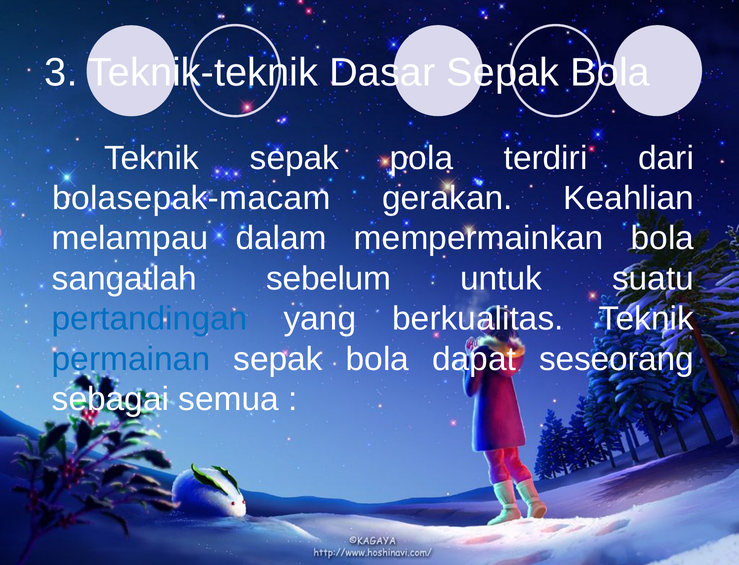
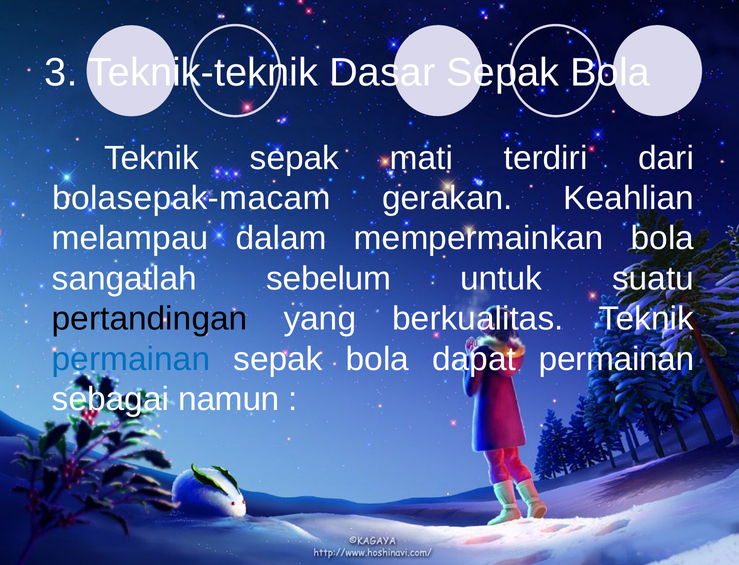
pola: pola -> mati
pertandingan colour: blue -> black
dapat seseorang: seseorang -> permainan
semua: semua -> namun
